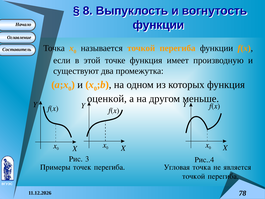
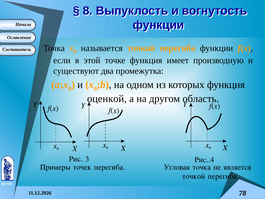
меньше: меньше -> область
